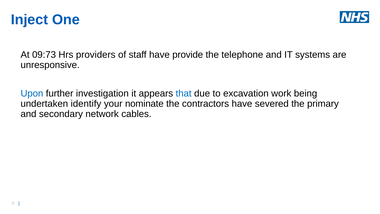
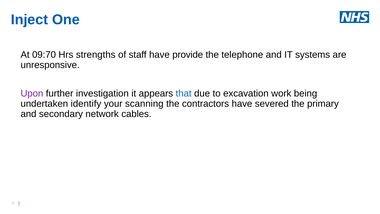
09:73: 09:73 -> 09:70
providers: providers -> strengths
Upon colour: blue -> purple
nominate: nominate -> scanning
